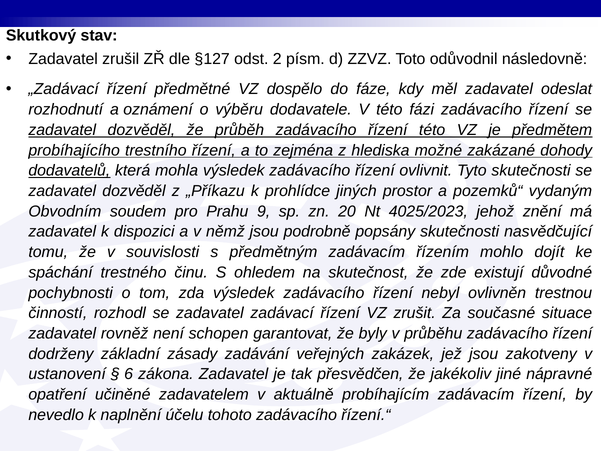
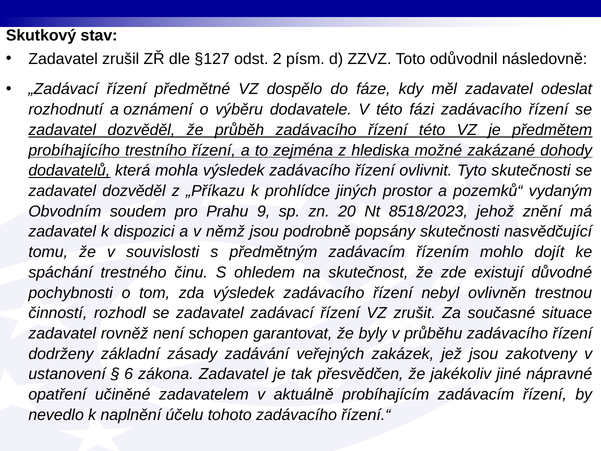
4025/2023: 4025/2023 -> 8518/2023
